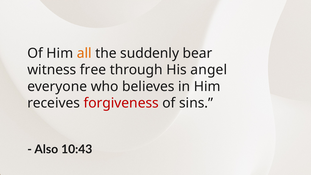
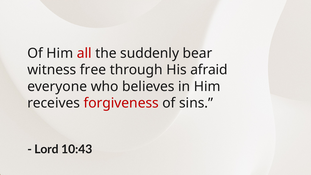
all colour: orange -> red
angel: angel -> afraid
Also: Also -> Lord
